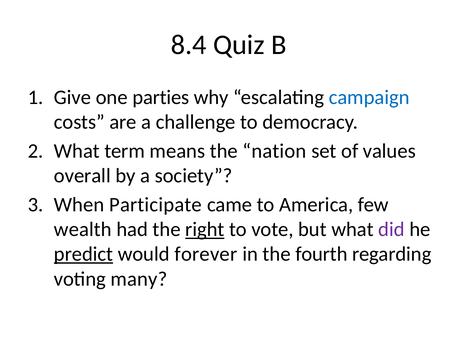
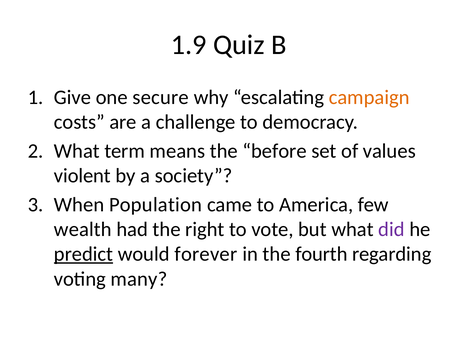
8.4: 8.4 -> 1.9
parties: parties -> secure
campaign colour: blue -> orange
nation: nation -> before
overall: overall -> violent
Participate: Participate -> Population
right underline: present -> none
